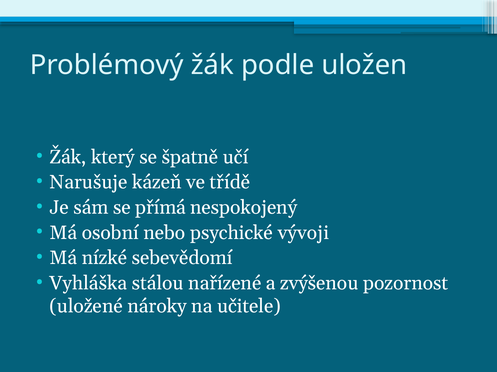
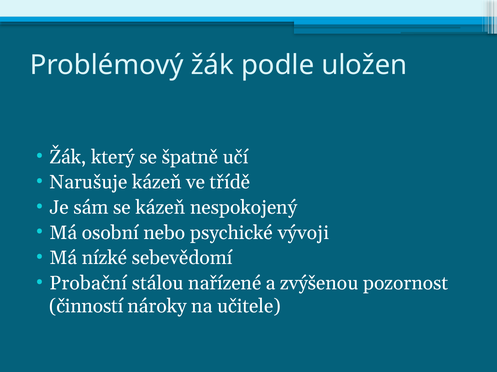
se přímá: přímá -> kázeň
Vyhláška: Vyhláška -> Probační
uložené: uložené -> činností
